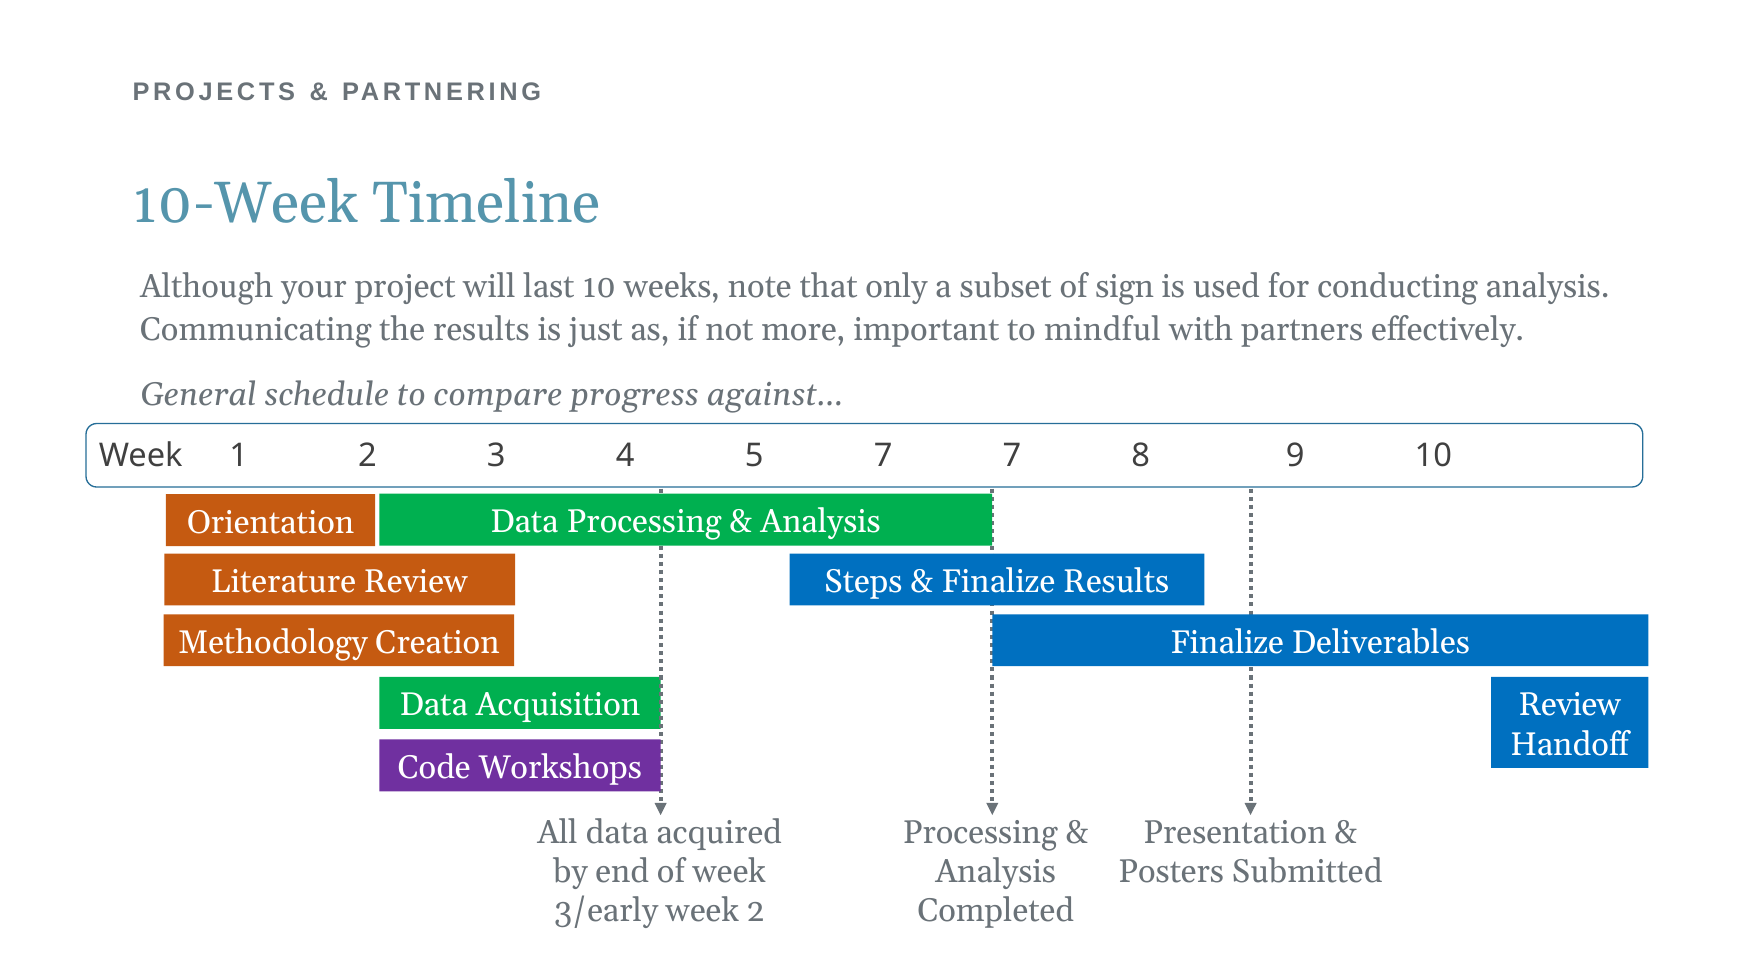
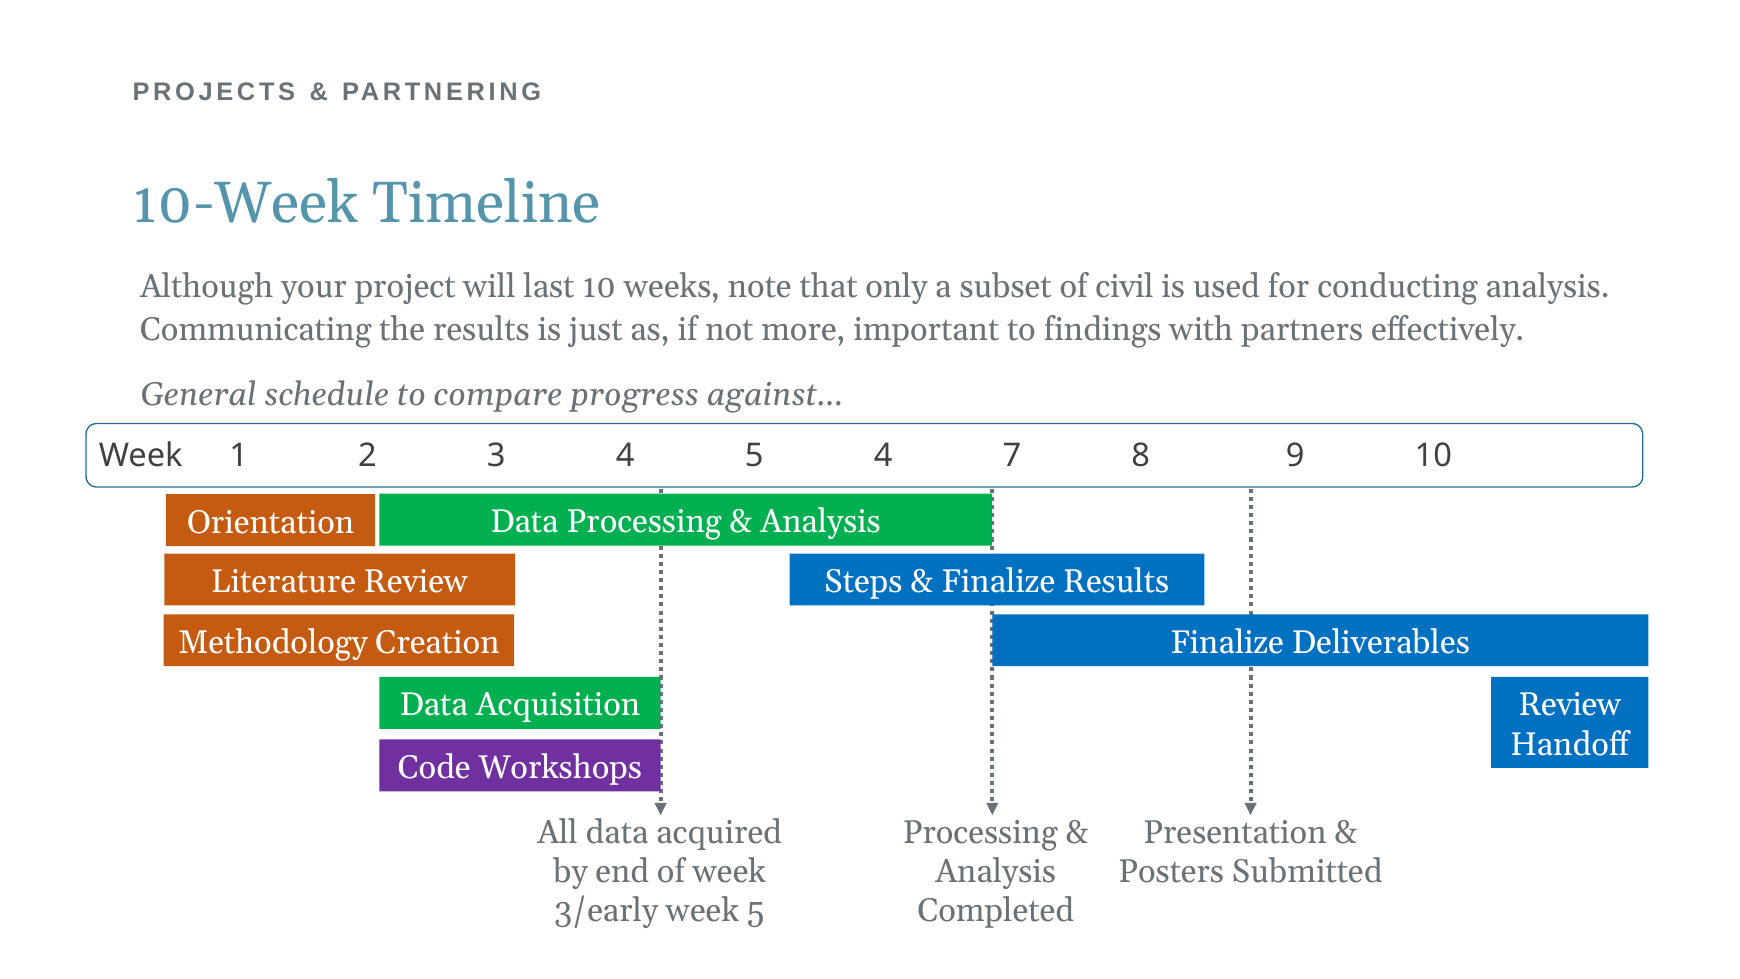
sign: sign -> civil
mindful: mindful -> findings
5 7: 7 -> 4
week 2: 2 -> 5
